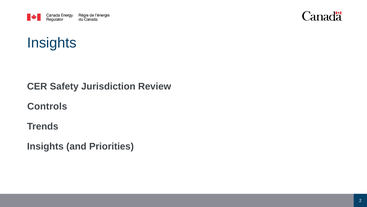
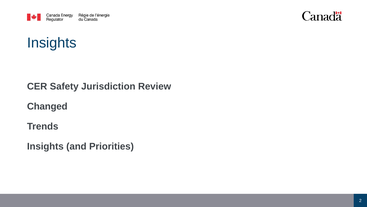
Controls: Controls -> Changed
